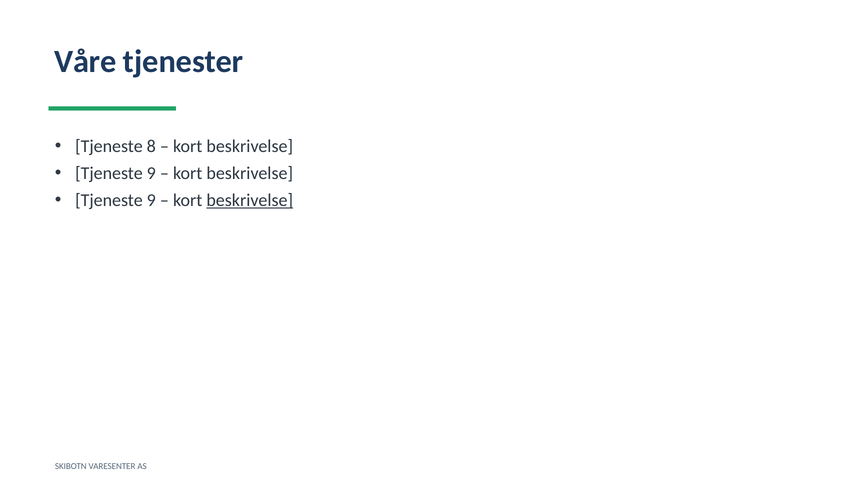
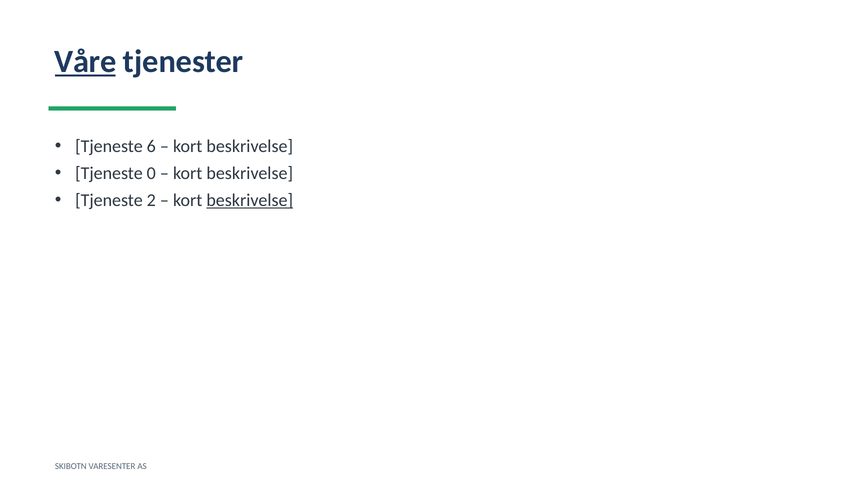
Våre underline: none -> present
8: 8 -> 6
9 at (151, 173): 9 -> 0
9 at (151, 200): 9 -> 2
